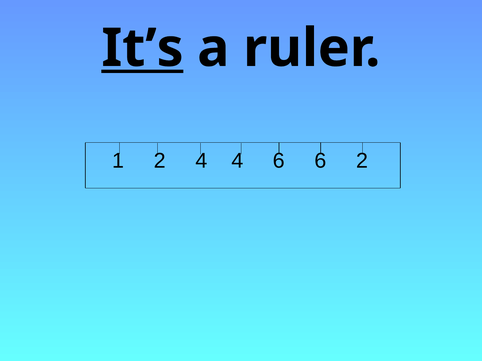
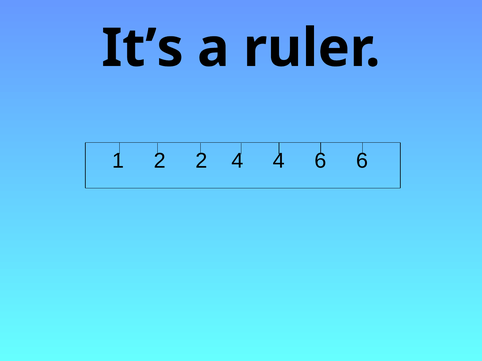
It’s underline: present -> none
2 4: 4 -> 2
4 6: 6 -> 4
6 2: 2 -> 6
